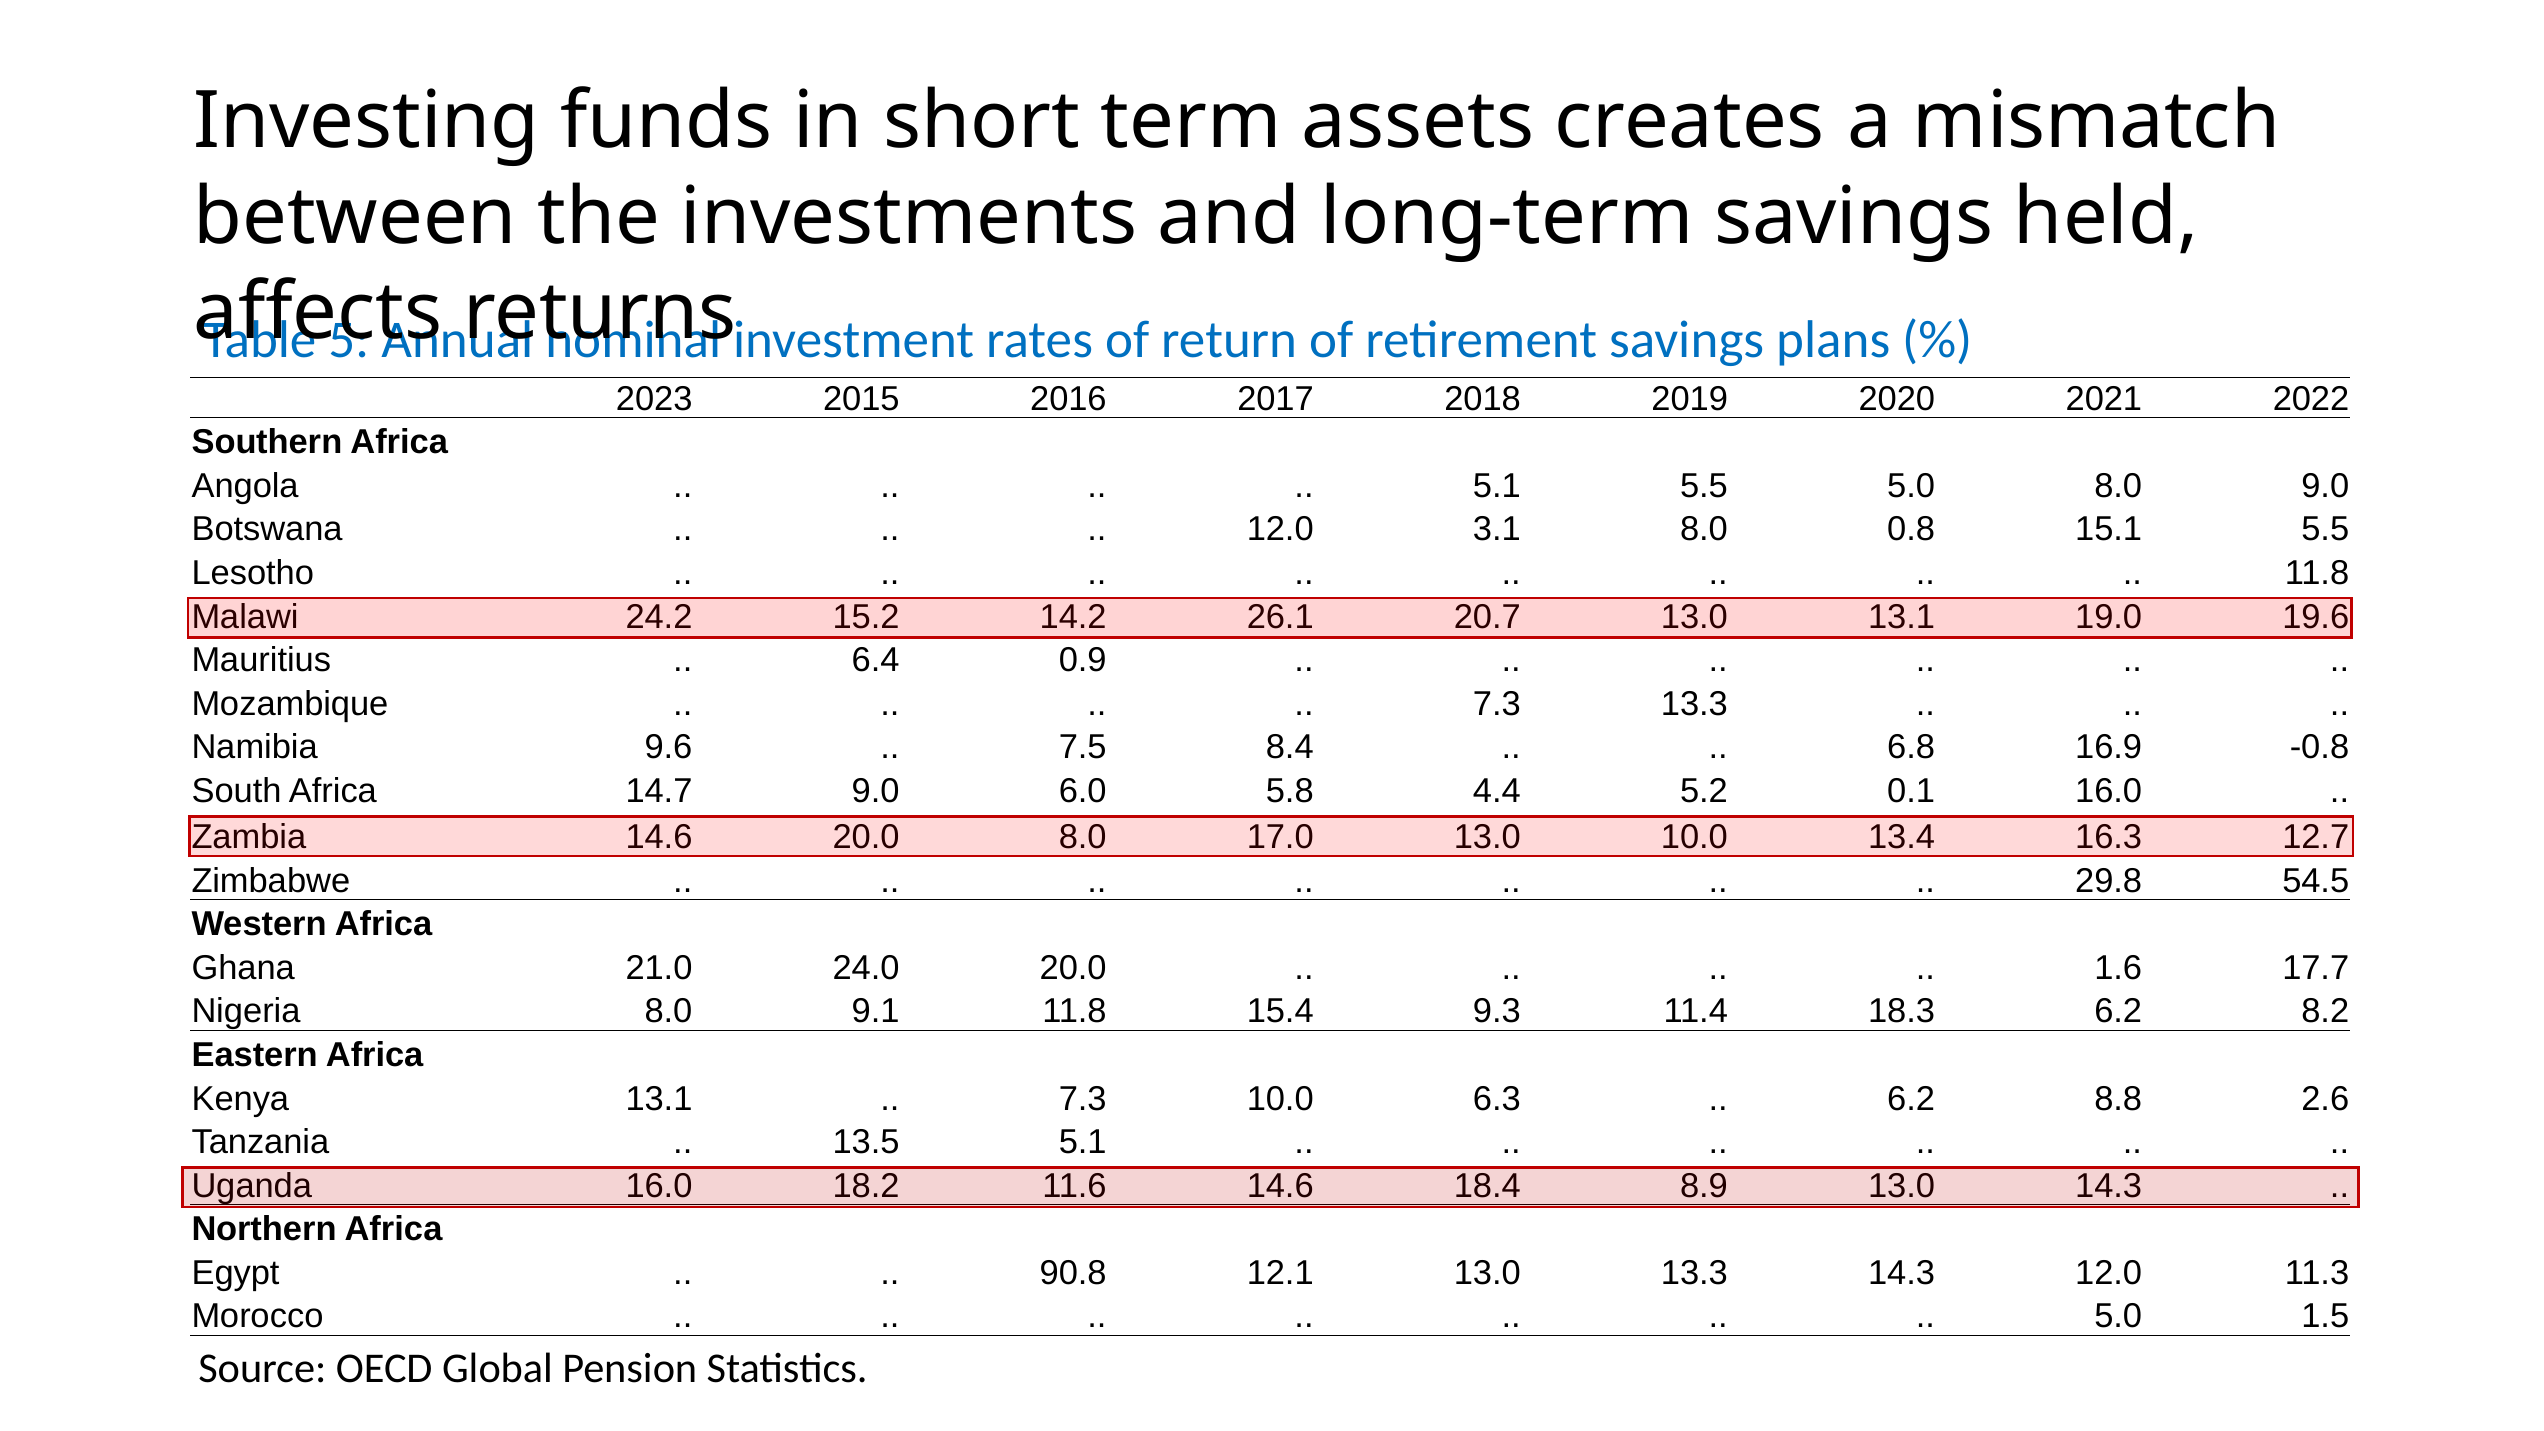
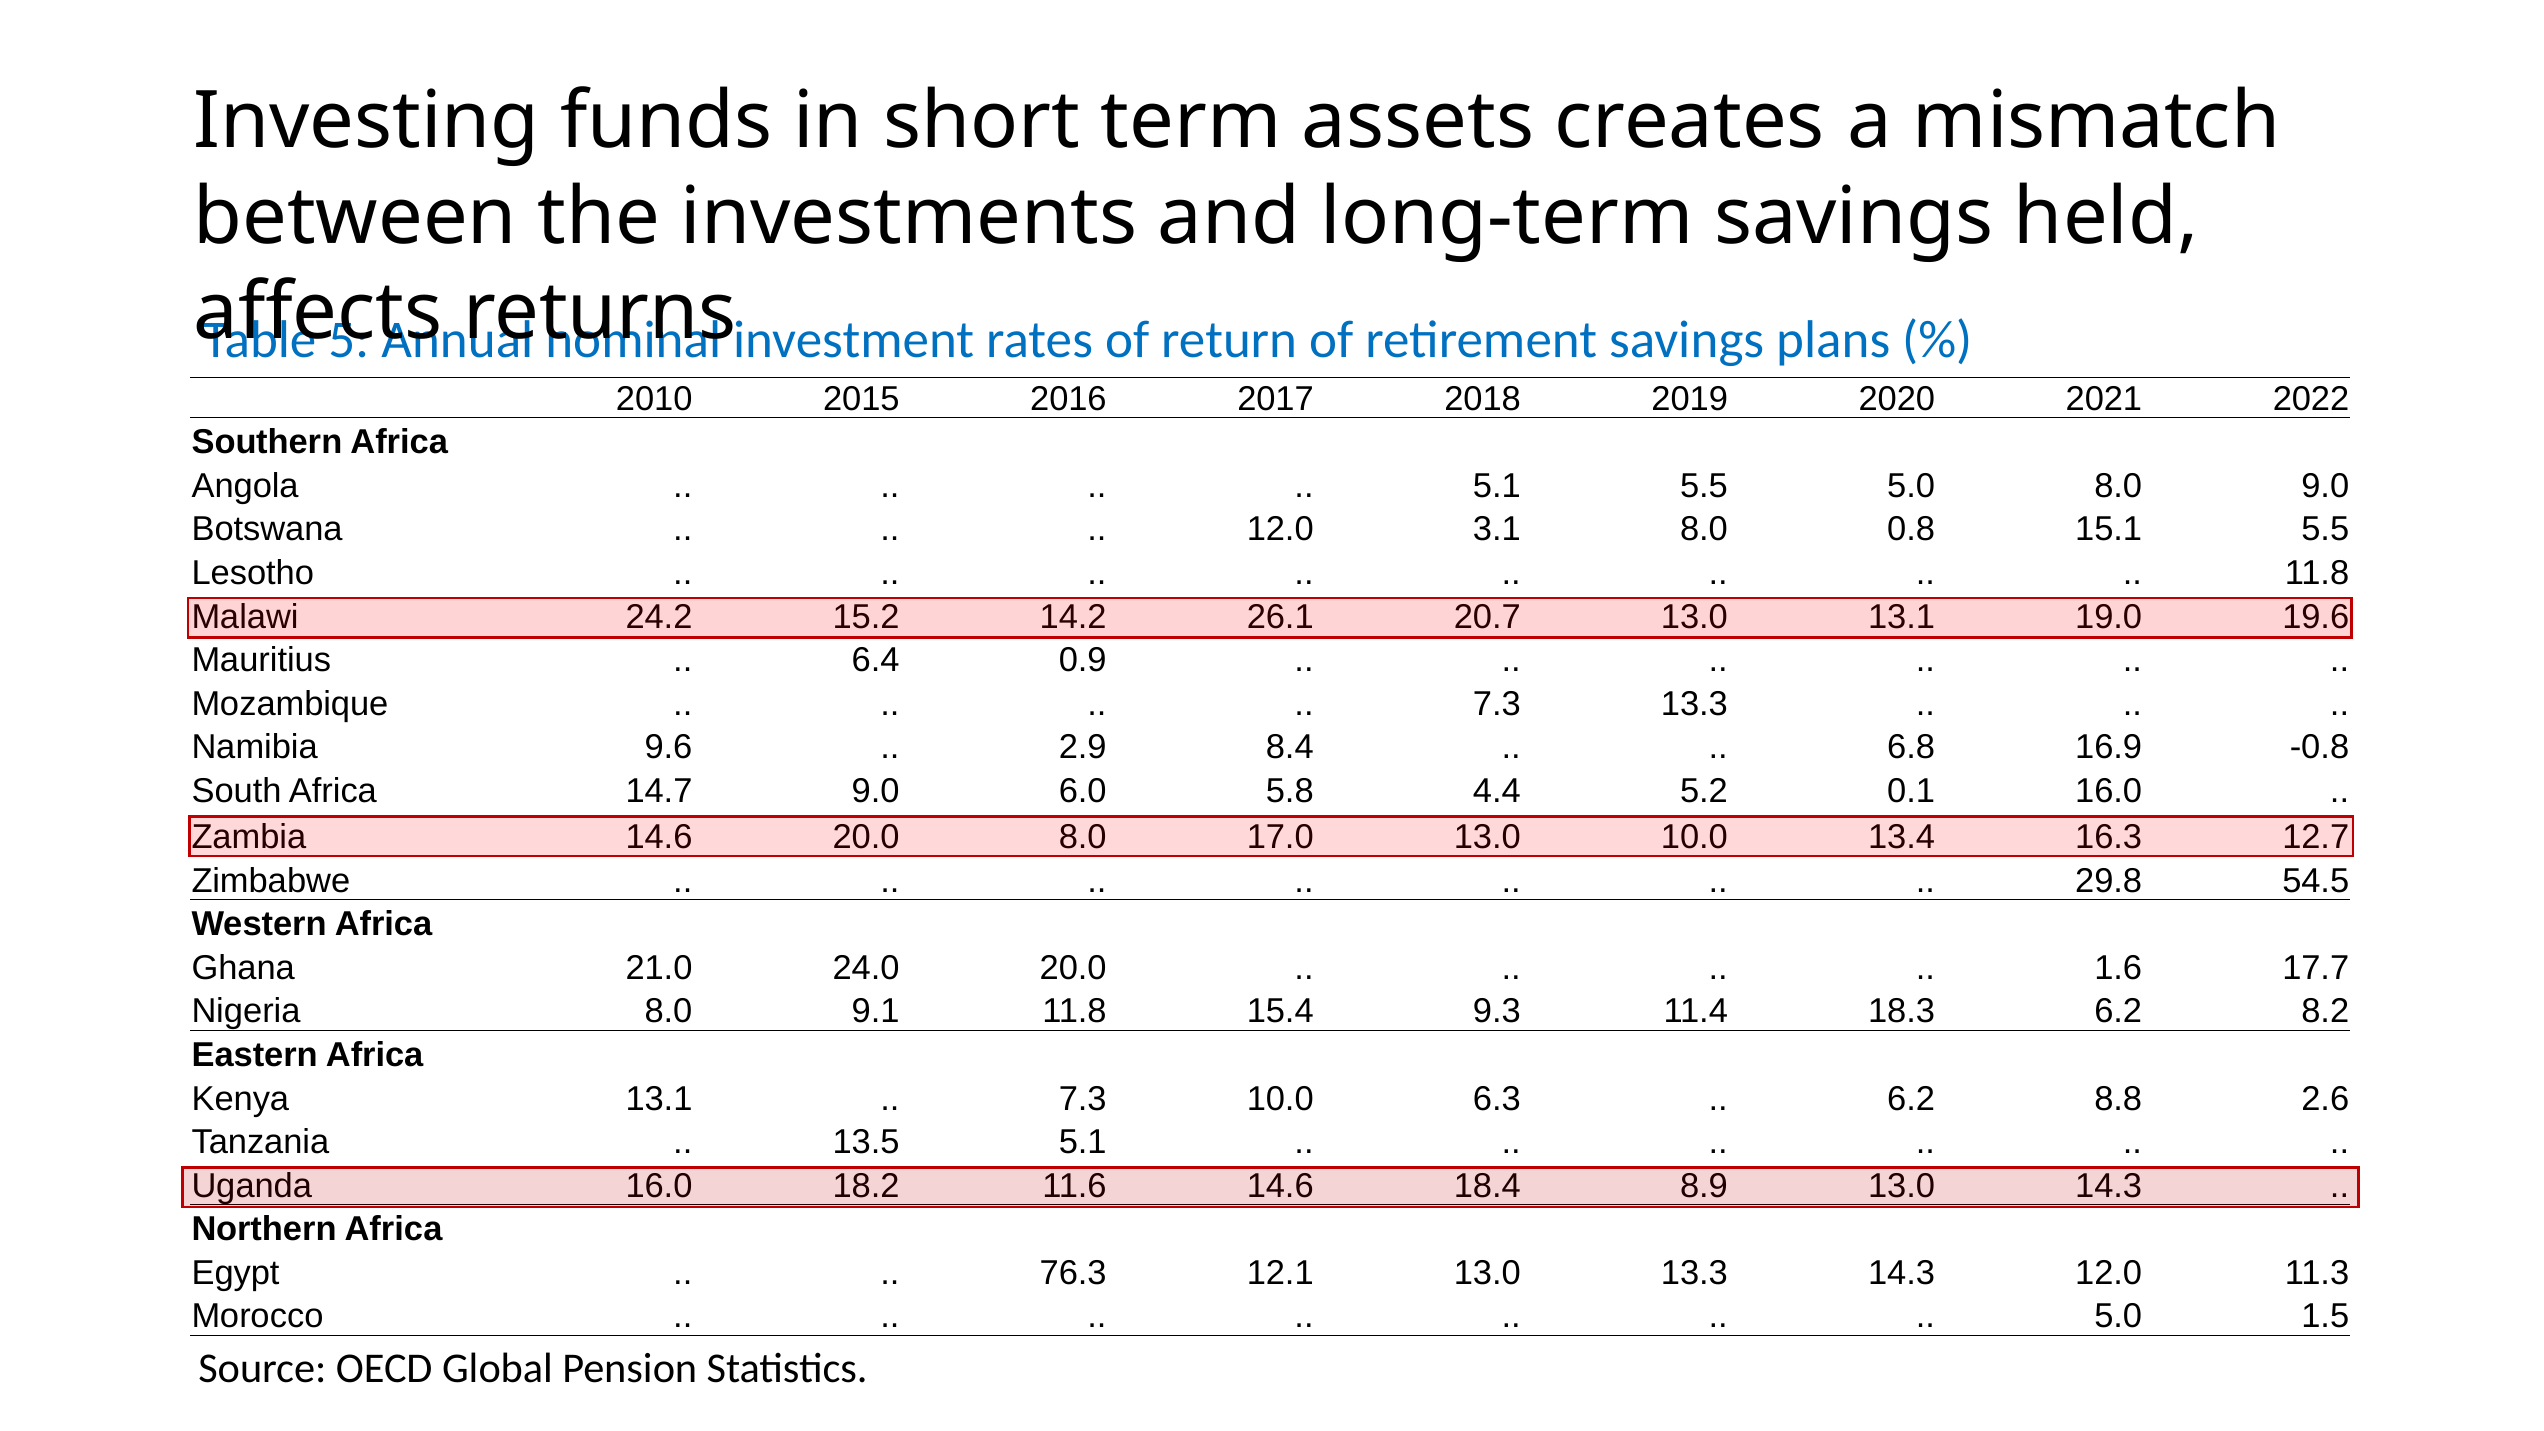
2023: 2023 -> 2010
7.5: 7.5 -> 2.9
90.8: 90.8 -> 76.3
